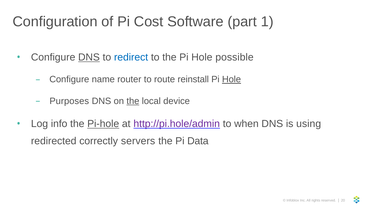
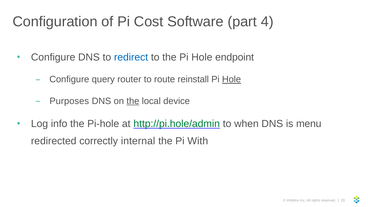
1: 1 -> 4
DNS at (89, 57) underline: present -> none
possible: possible -> endpoint
name: name -> query
Pi-hole underline: present -> none
http://pi.hole/admin colour: purple -> green
using: using -> menu
servers: servers -> internal
Data: Data -> With
